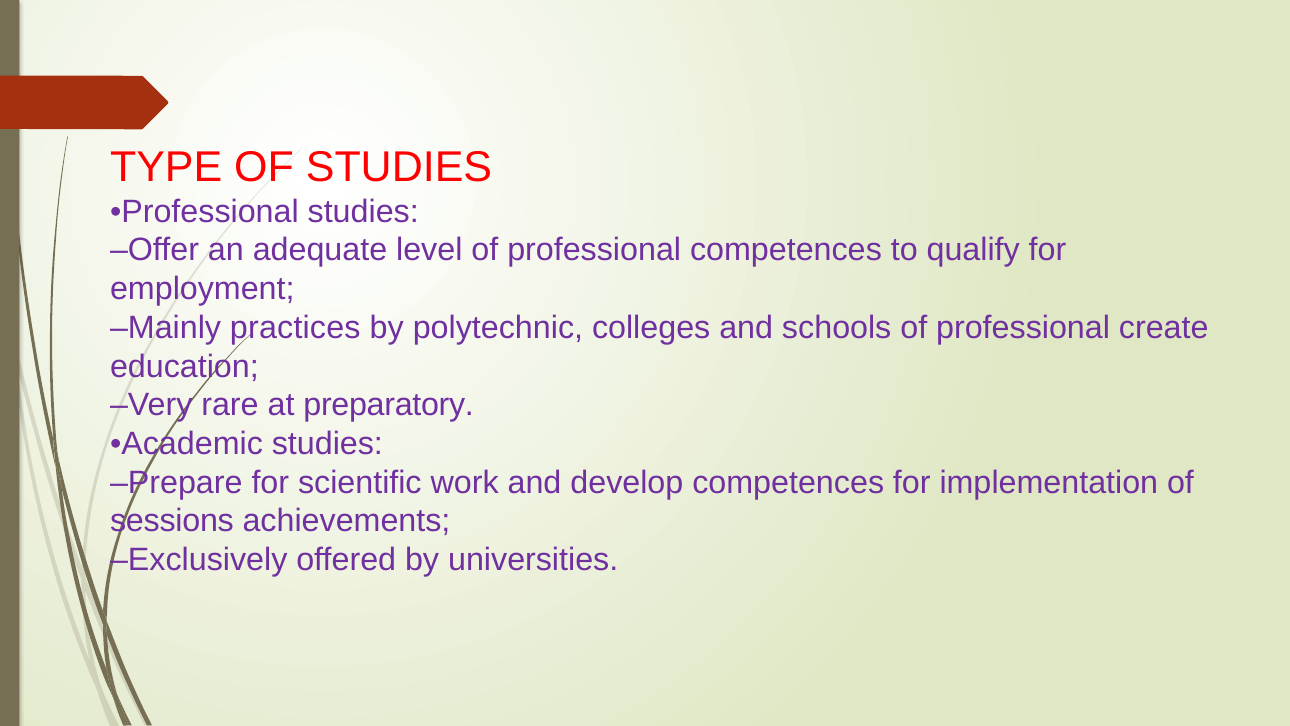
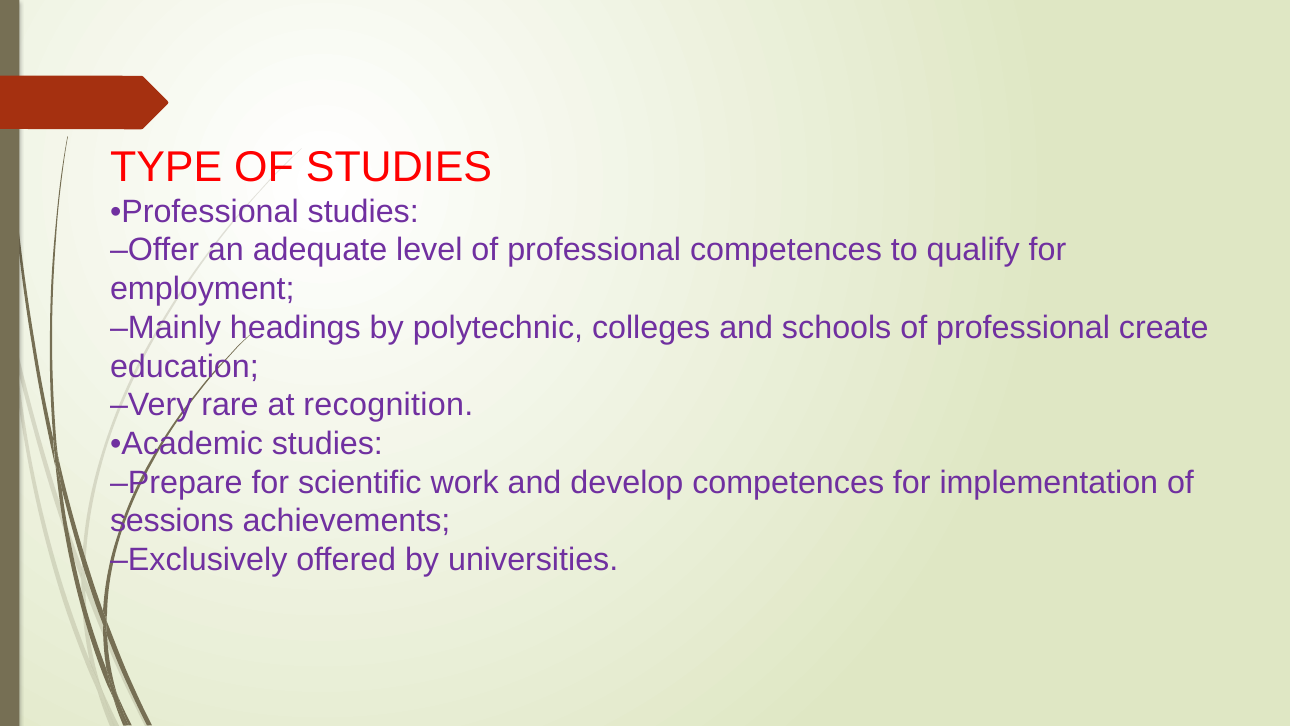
practices: practices -> headings
preparatory: preparatory -> recognition
